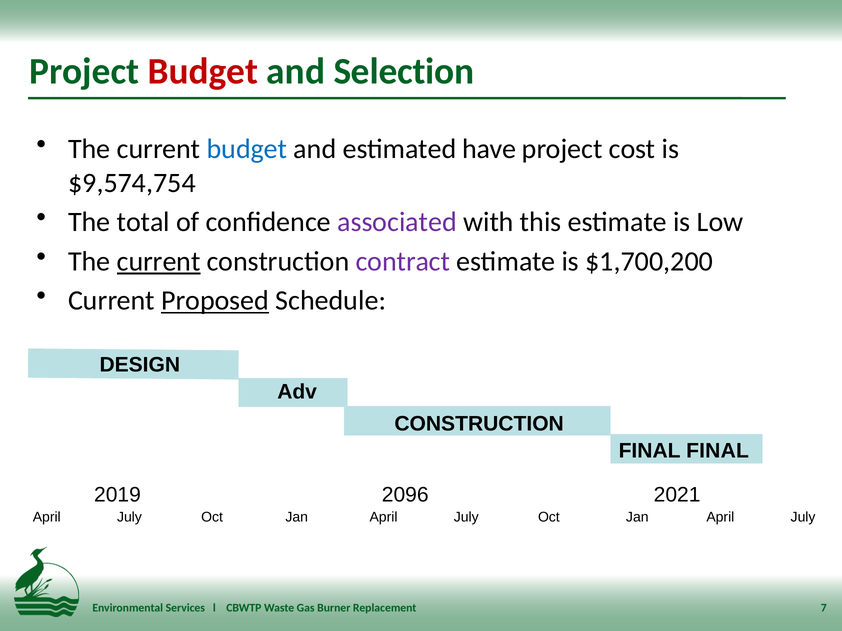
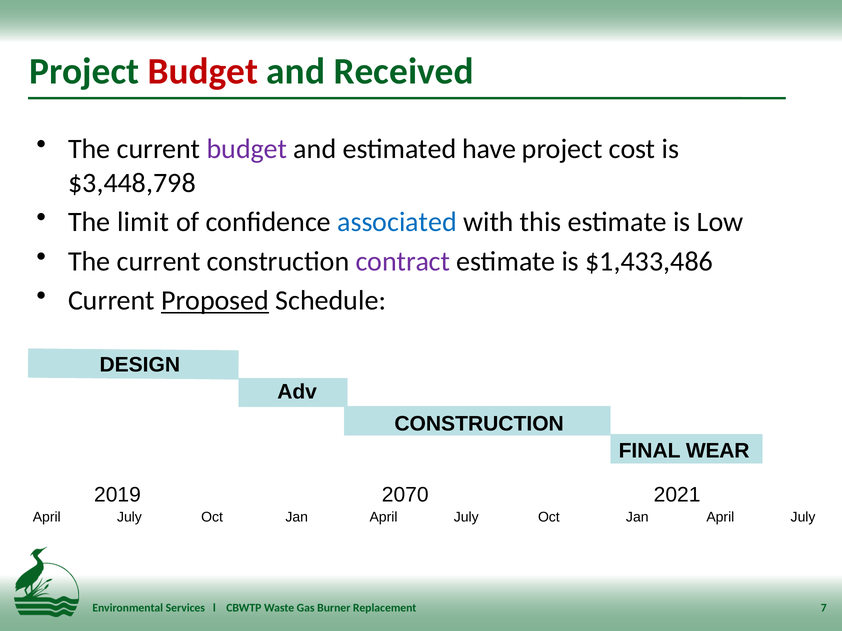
Selection: Selection -> Received
budget at (247, 149) colour: blue -> purple
$9,574,754: $9,574,754 -> $3,448,798
total: total -> limit
associated colour: purple -> blue
current at (159, 262) underline: present -> none
$1,700,200: $1,700,200 -> $1,433,486
FINAL FINAL: FINAL -> WEAR
2096: 2096 -> 2070
